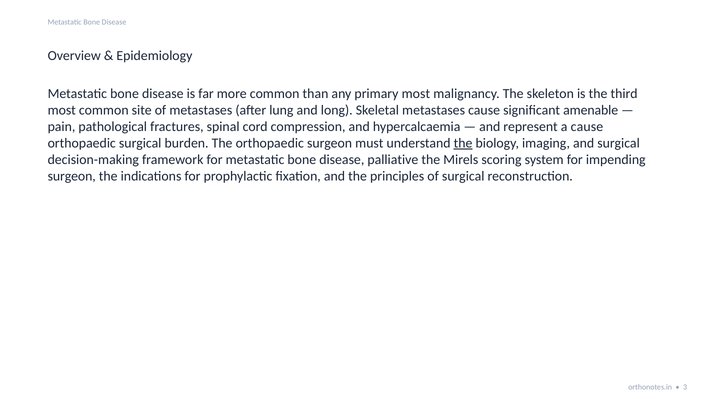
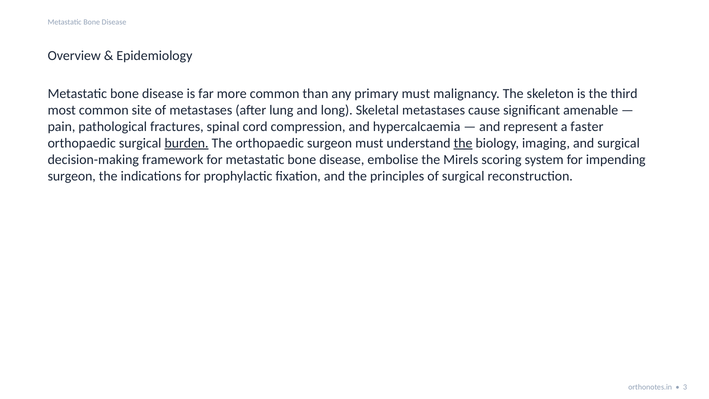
primary most: most -> must
a cause: cause -> faster
burden underline: none -> present
palliative: palliative -> embolise
